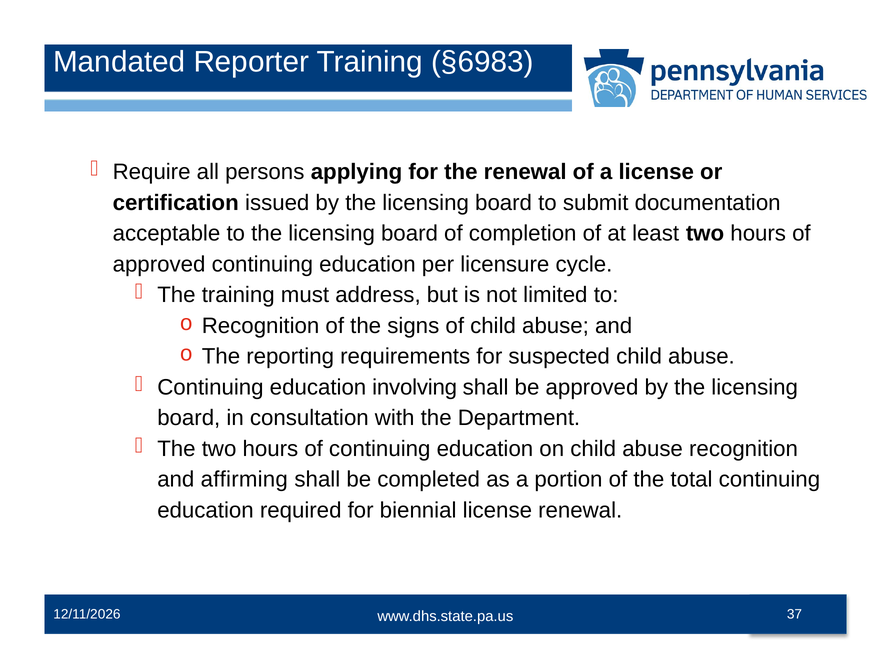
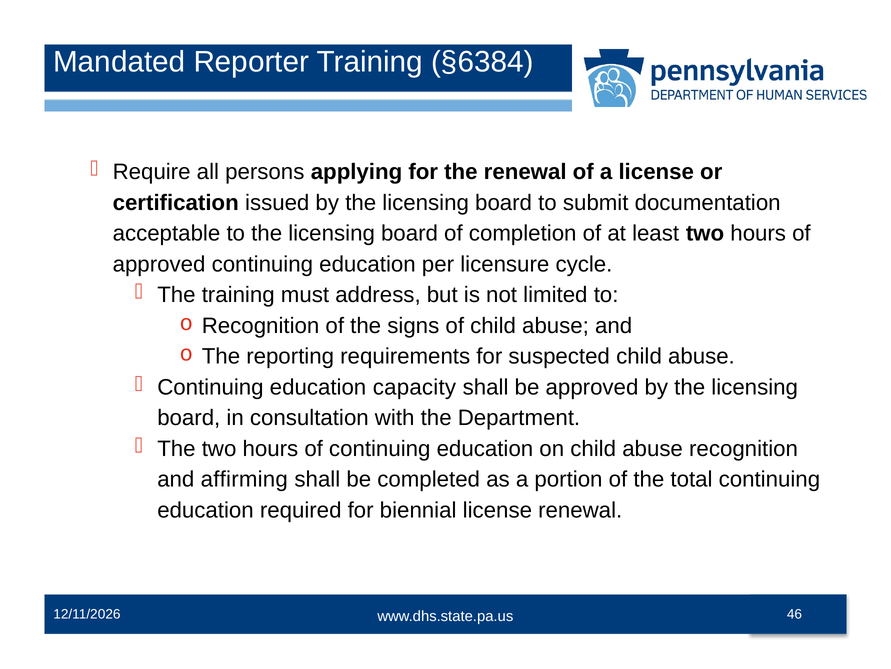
§6983: §6983 -> §6384
involving: involving -> capacity
37: 37 -> 46
